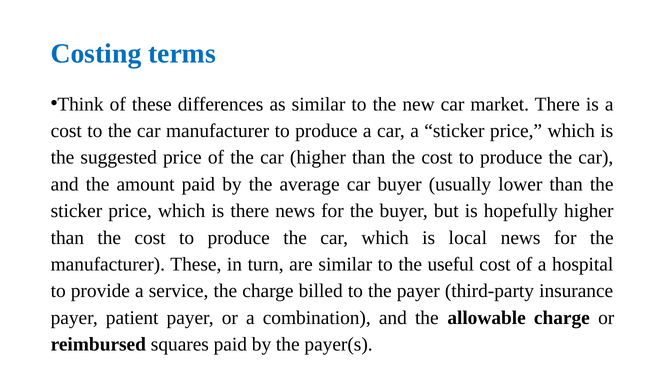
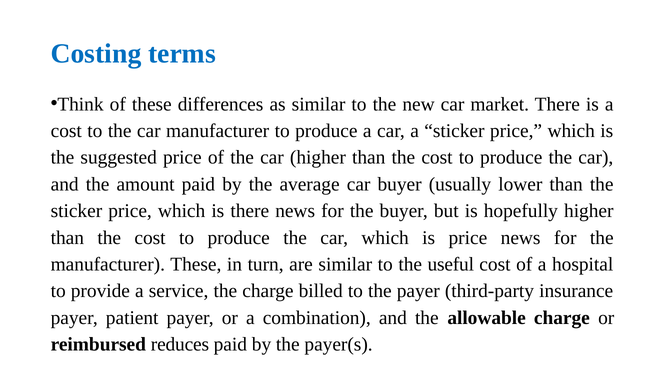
is local: local -> price
squares: squares -> reduces
